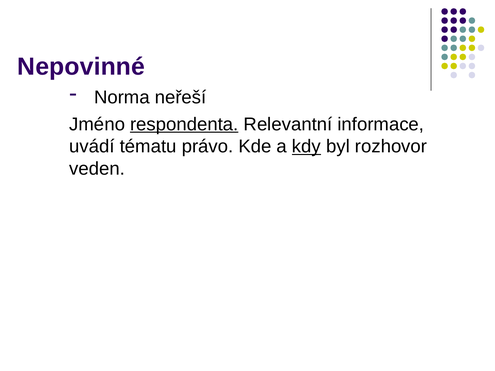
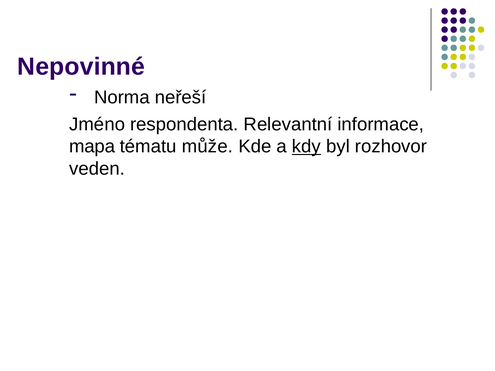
respondenta underline: present -> none
uvádí: uvádí -> mapa
právo: právo -> může
